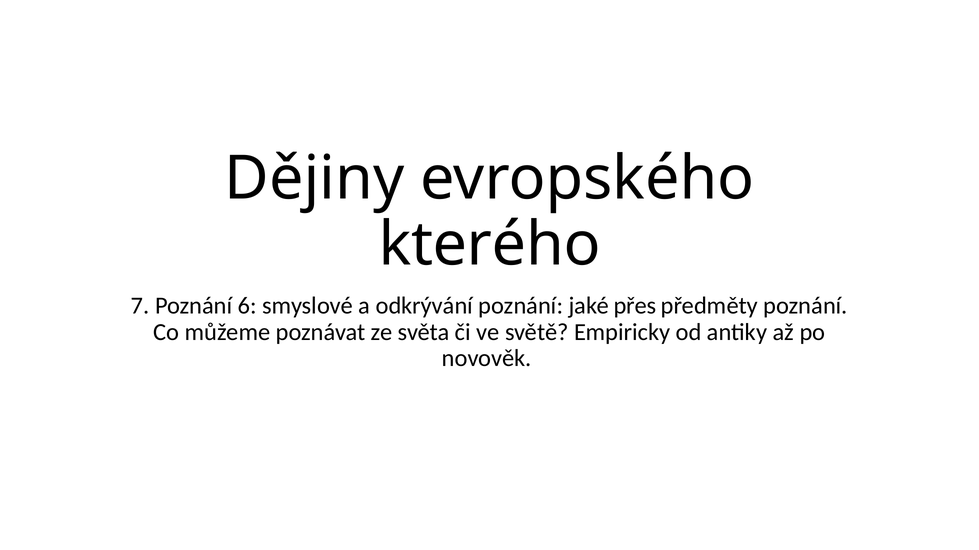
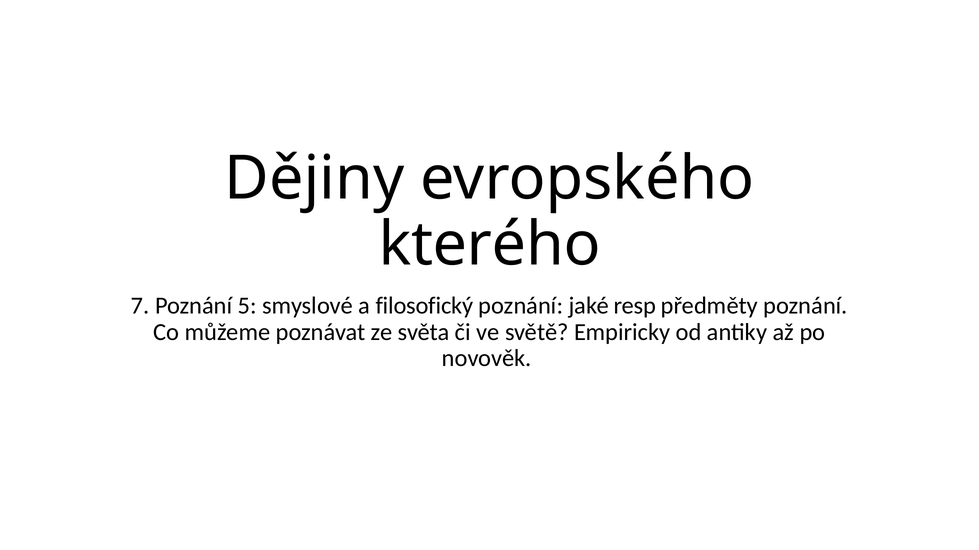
6: 6 -> 5
odkrývání: odkrývání -> filosofický
přes: přes -> resp
